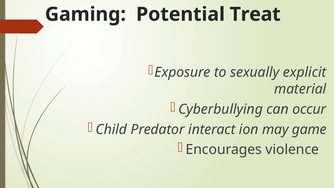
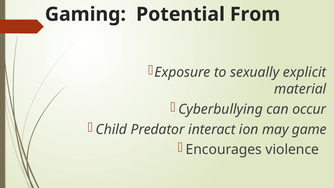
Treat: Treat -> From
